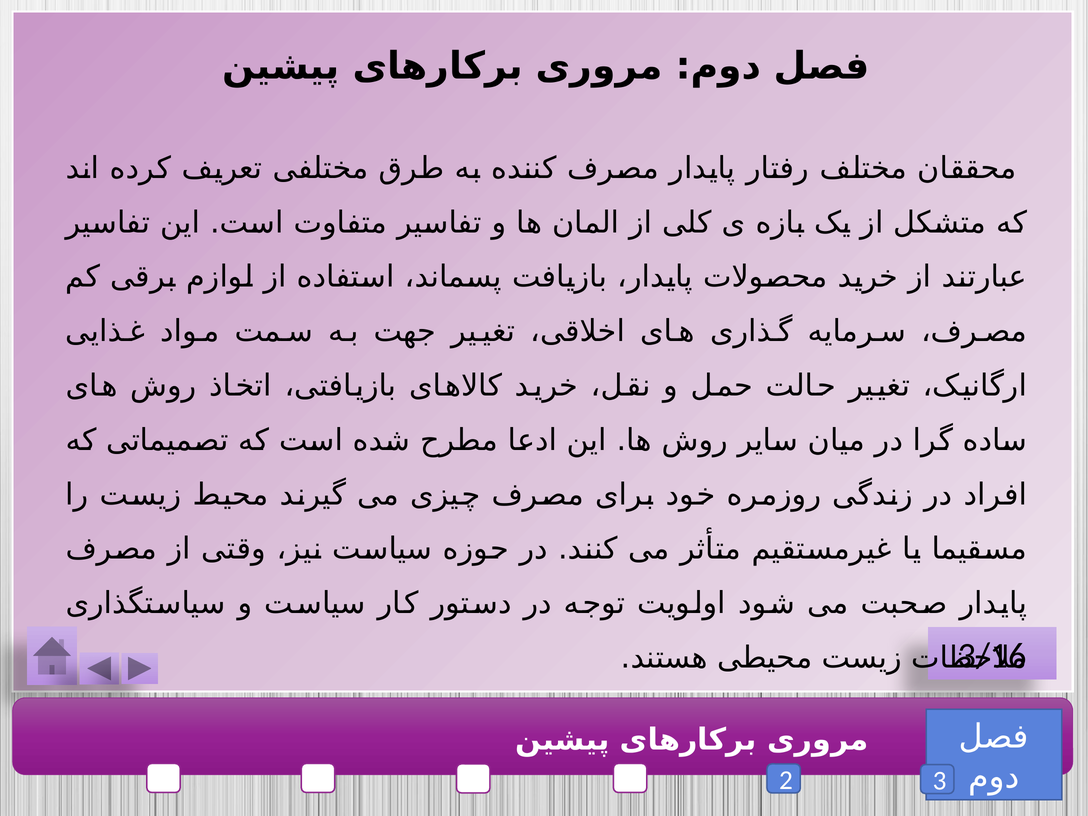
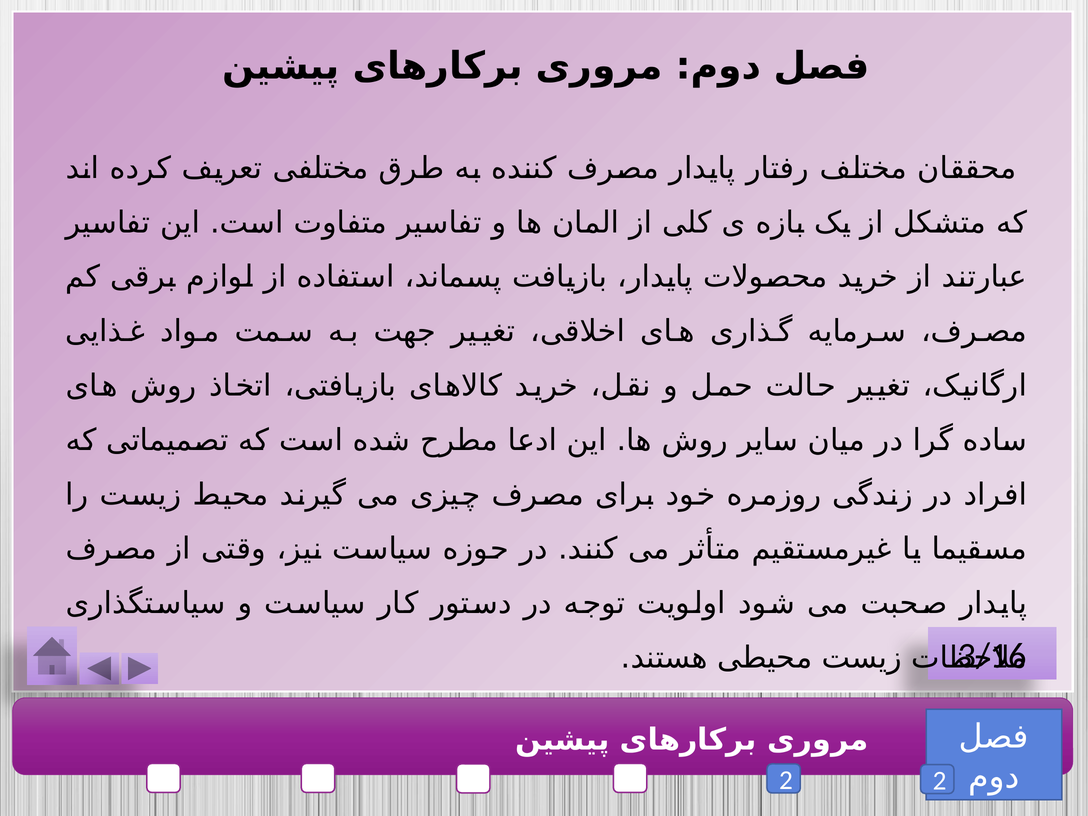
2 3: 3 -> 2
